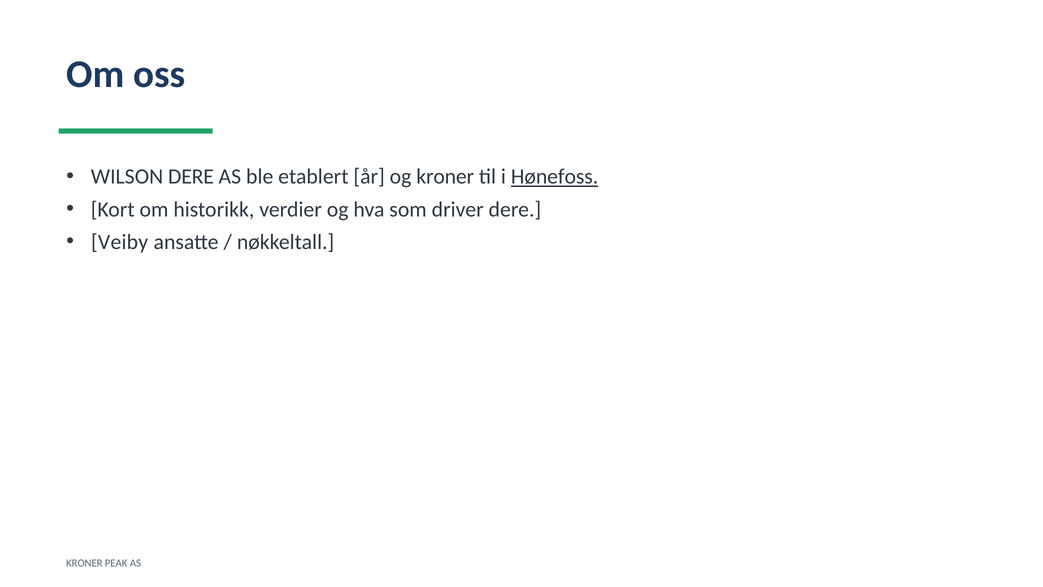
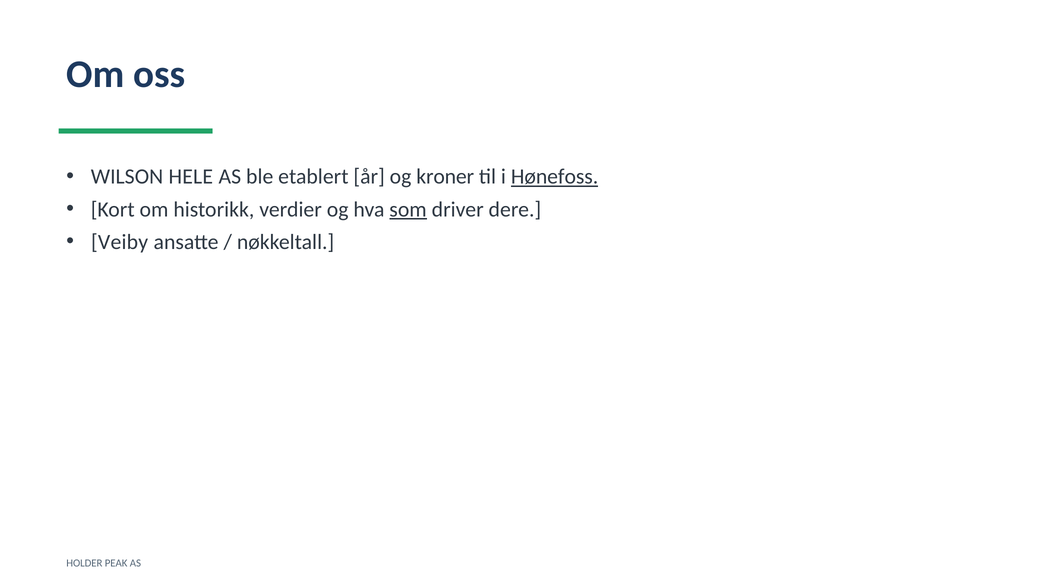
WILSON DERE: DERE -> HELE
som underline: none -> present
KRONER at (84, 563): KRONER -> HOLDER
